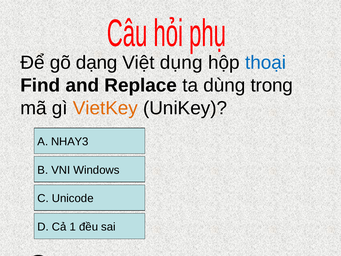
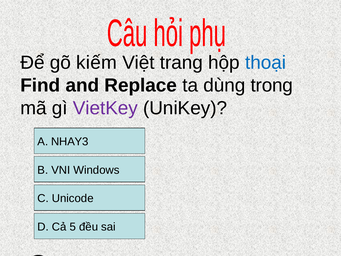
dạng: dạng -> kiếm
dụng: dụng -> trang
VietKey colour: orange -> purple
1: 1 -> 5
